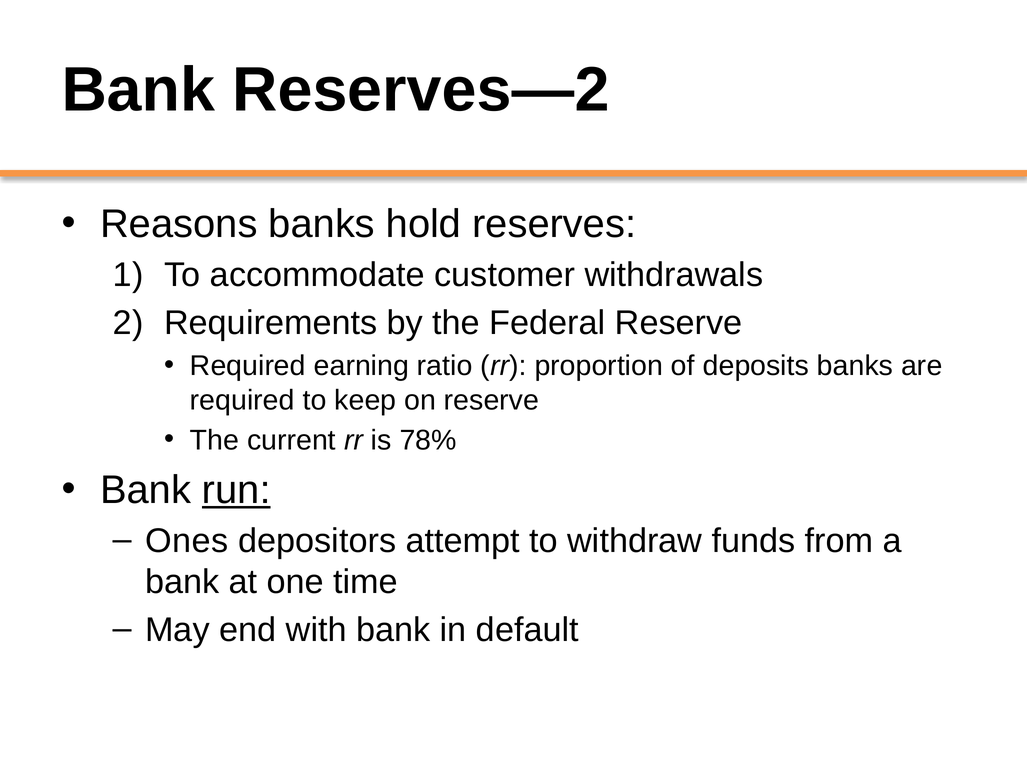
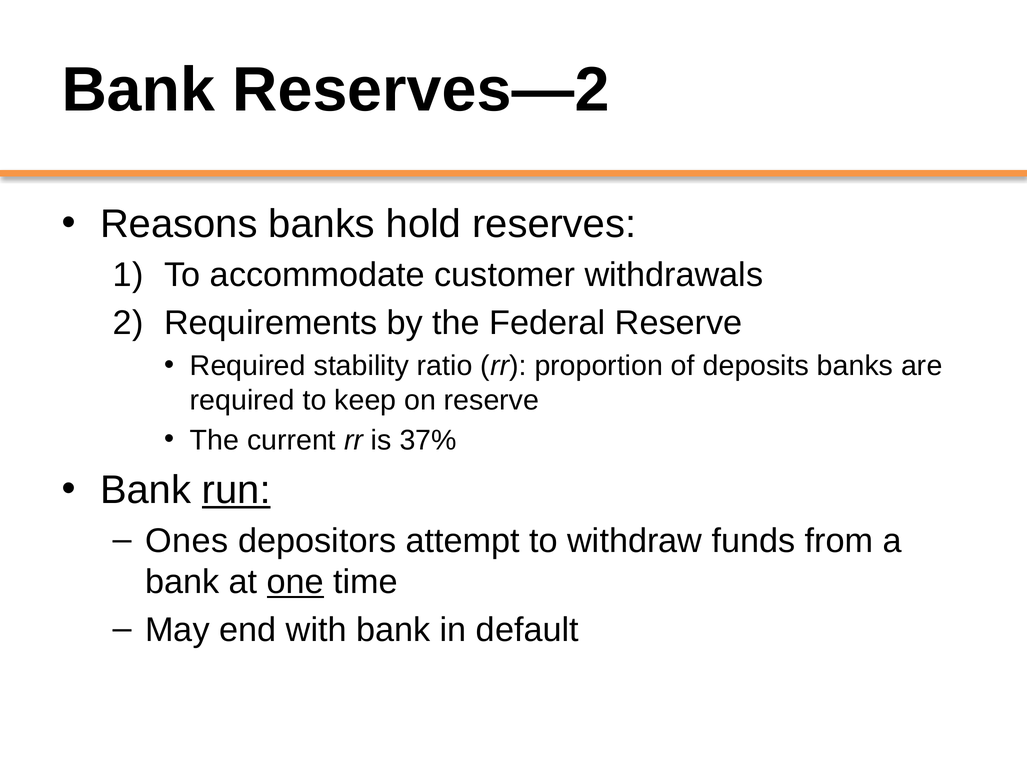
earning: earning -> stability
78%: 78% -> 37%
one underline: none -> present
